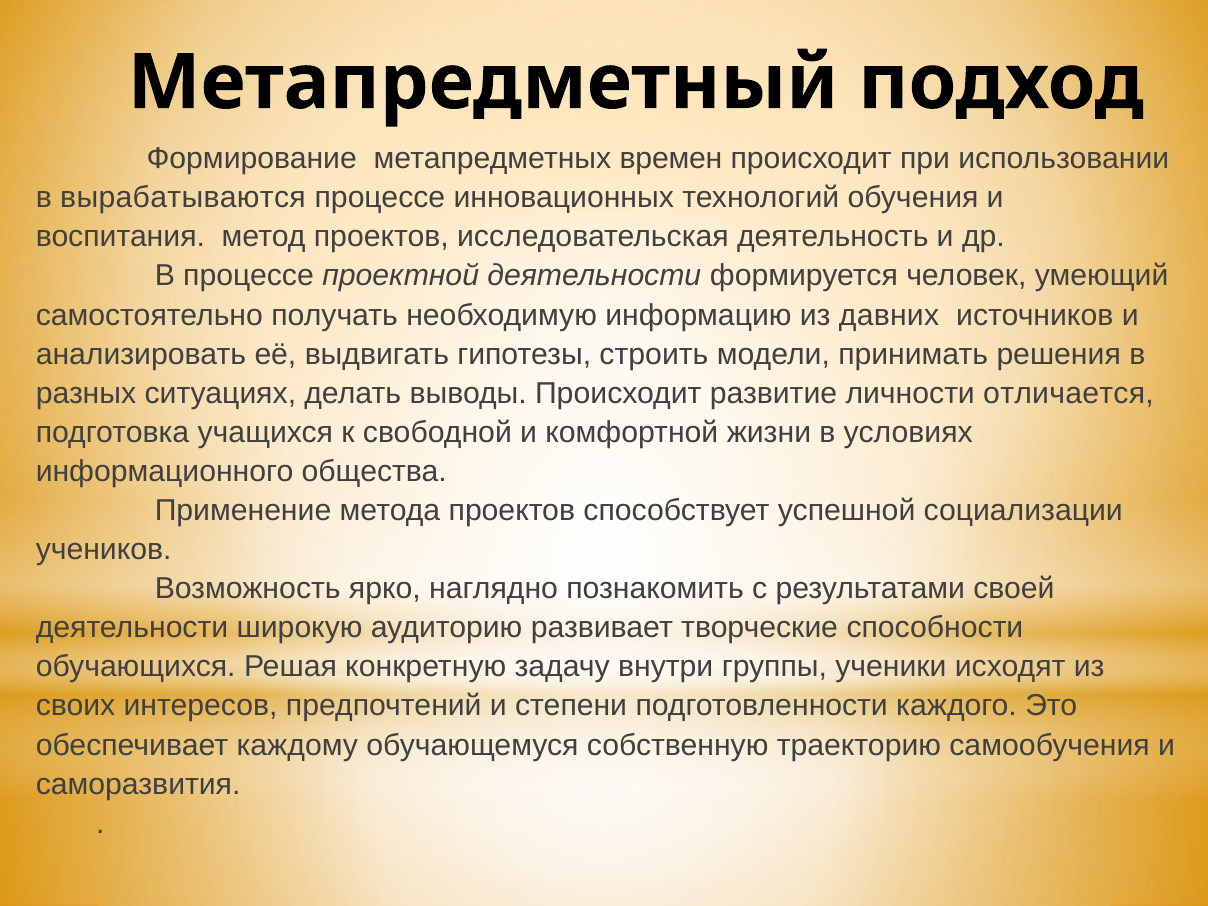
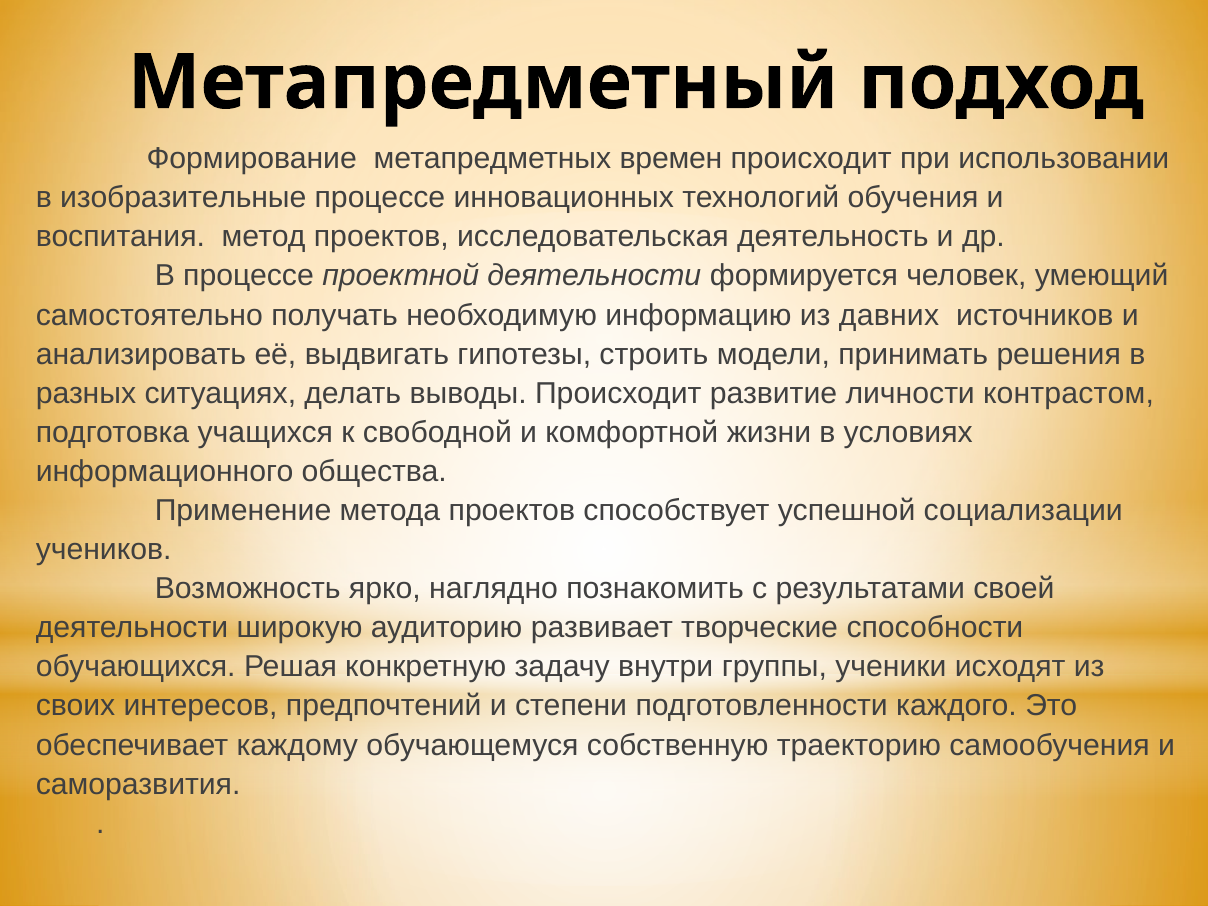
вырабатываются: вырабатываются -> изобразительные
отличается: отличается -> контрастом
